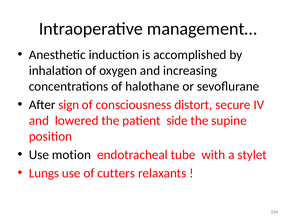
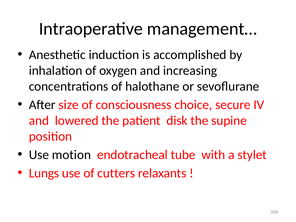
sign: sign -> size
distort: distort -> choice
side: side -> disk
